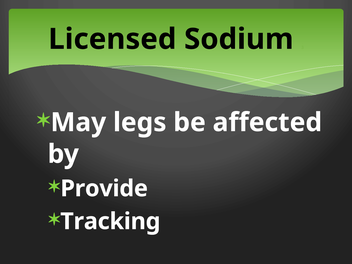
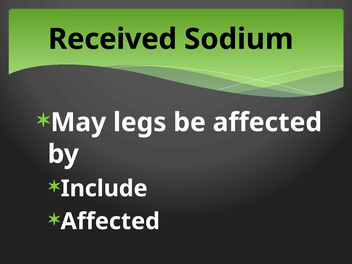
Licensed: Licensed -> Received
Provide: Provide -> Include
Tracking at (110, 221): Tracking -> Affected
